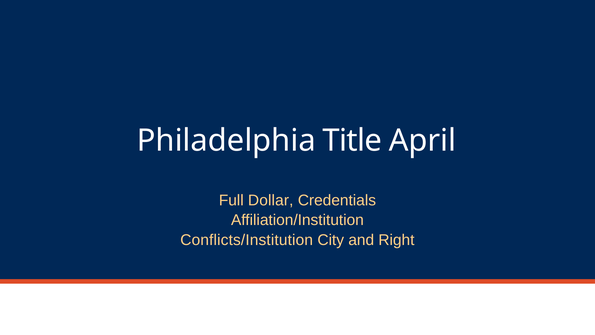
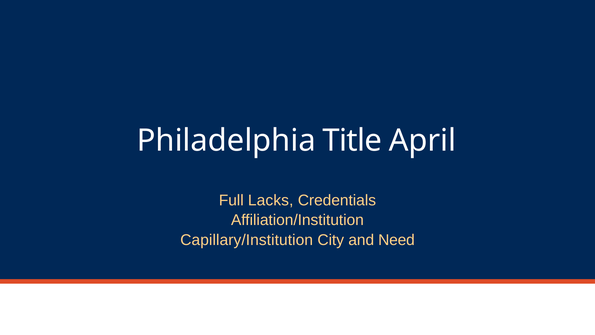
Dollar: Dollar -> Lacks
Conflicts/Institution: Conflicts/Institution -> Capillary/Institution
Right: Right -> Need
